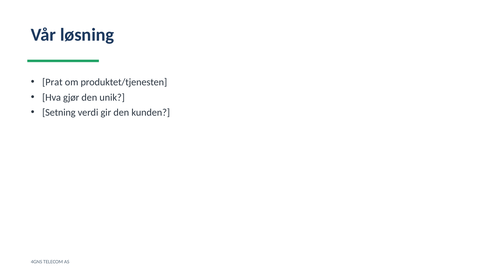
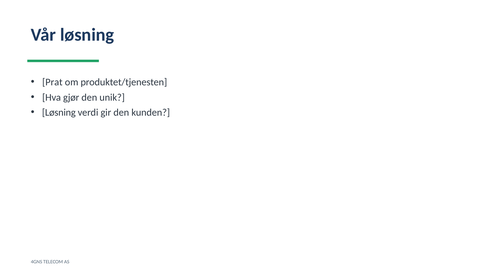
Setning at (59, 112): Setning -> Løsning
